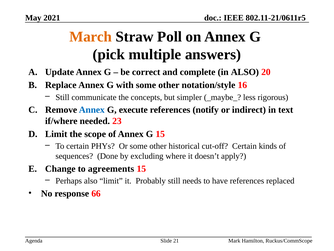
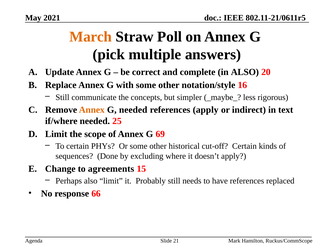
Annex at (92, 110) colour: blue -> orange
G execute: execute -> needed
references notify: notify -> apply
23: 23 -> 25
G 15: 15 -> 69
